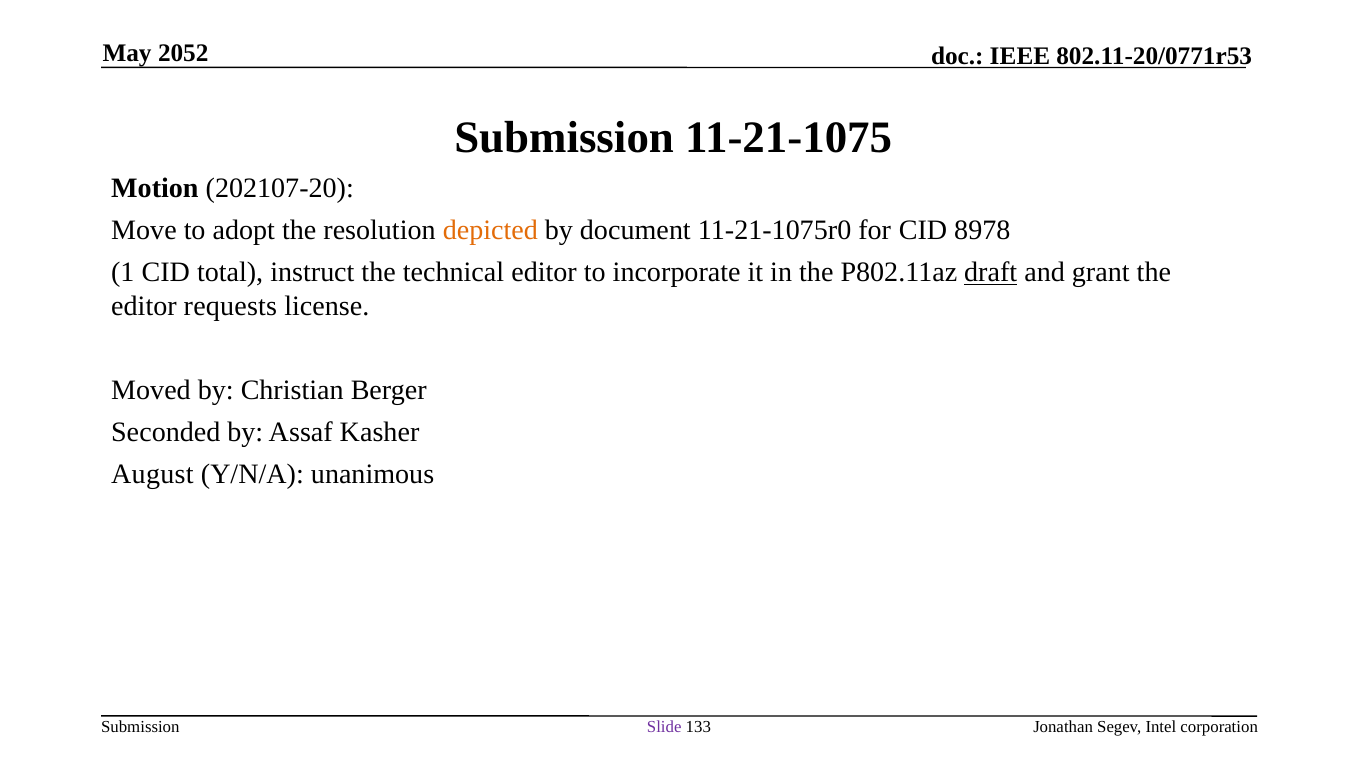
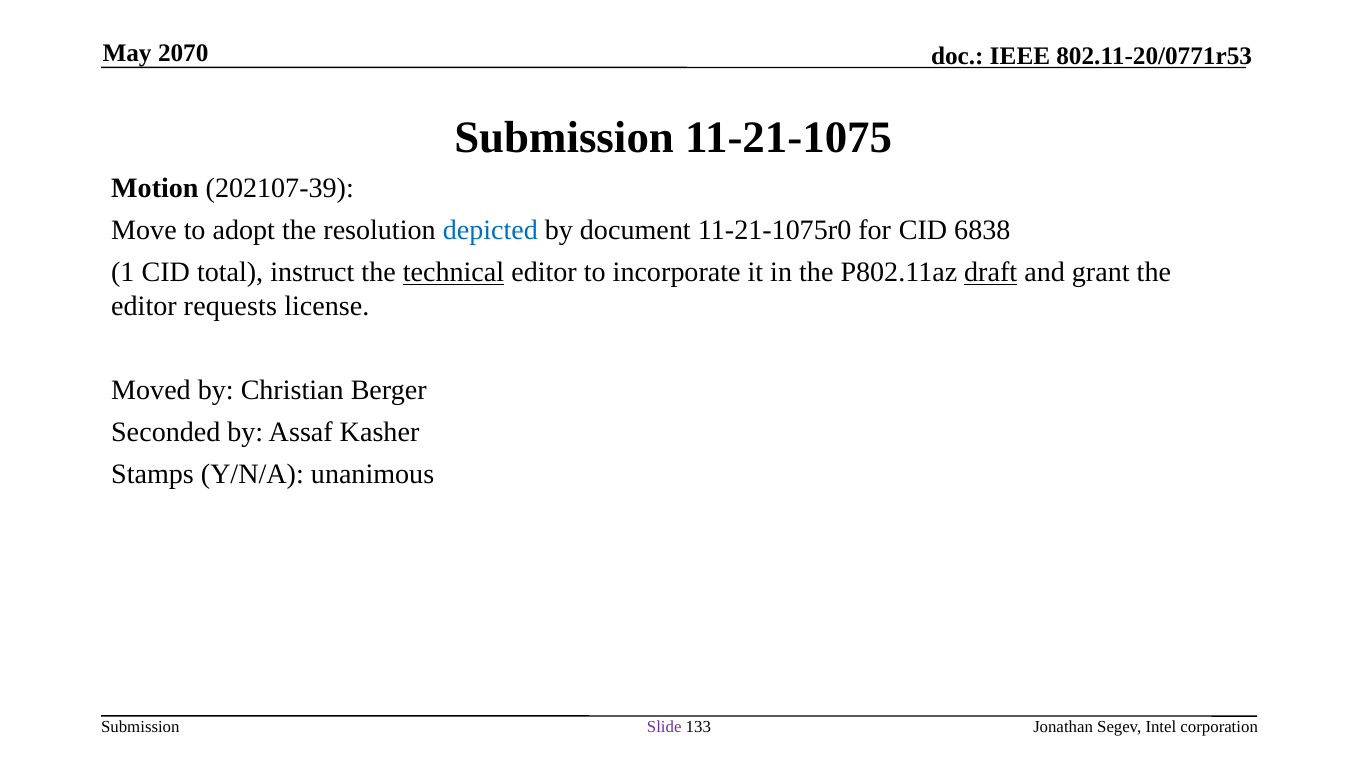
2052: 2052 -> 2070
202107-20: 202107-20 -> 202107-39
depicted colour: orange -> blue
8978: 8978 -> 6838
technical underline: none -> present
August: August -> Stamps
